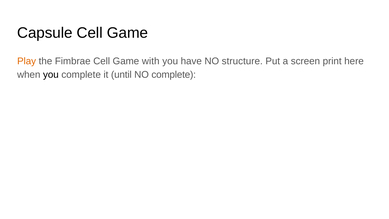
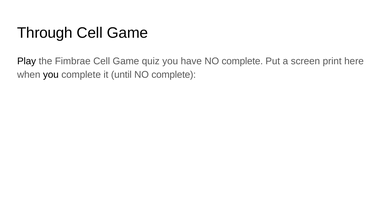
Capsule: Capsule -> Through
Play colour: orange -> black
with: with -> quiz
have NO structure: structure -> complete
